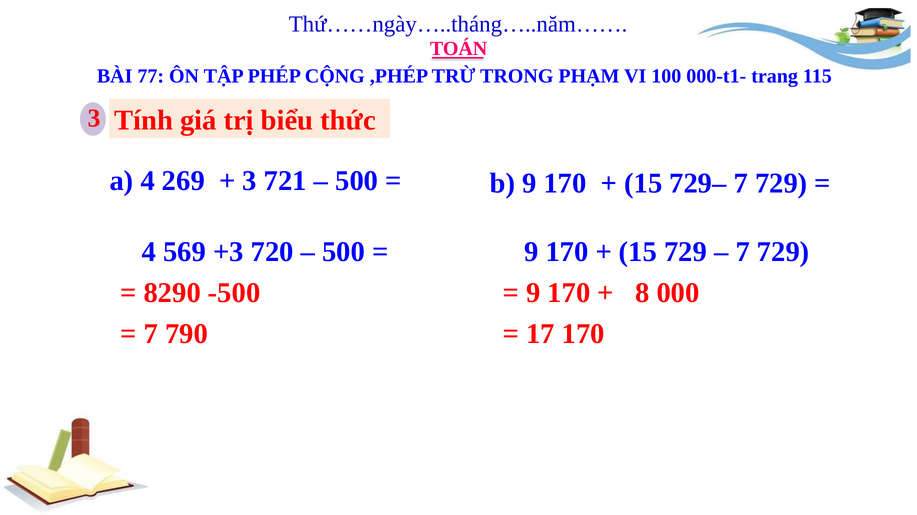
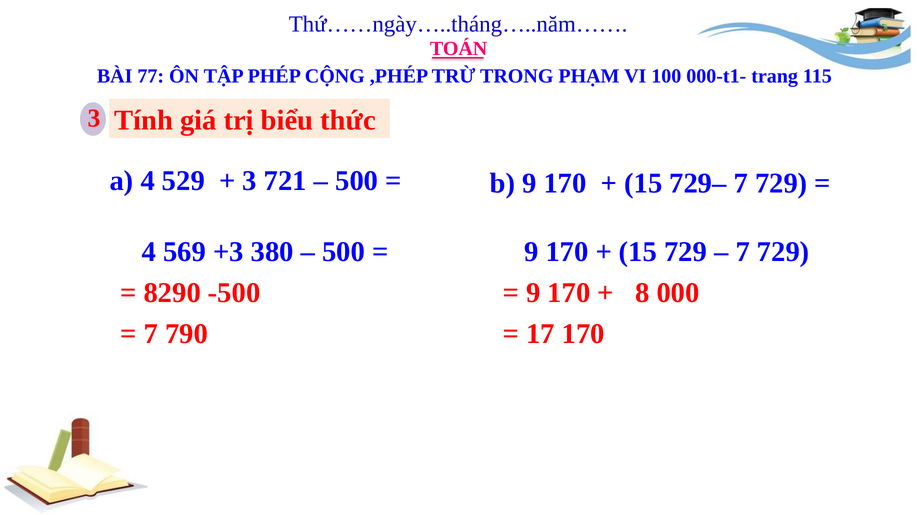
269: 269 -> 529
720: 720 -> 380
